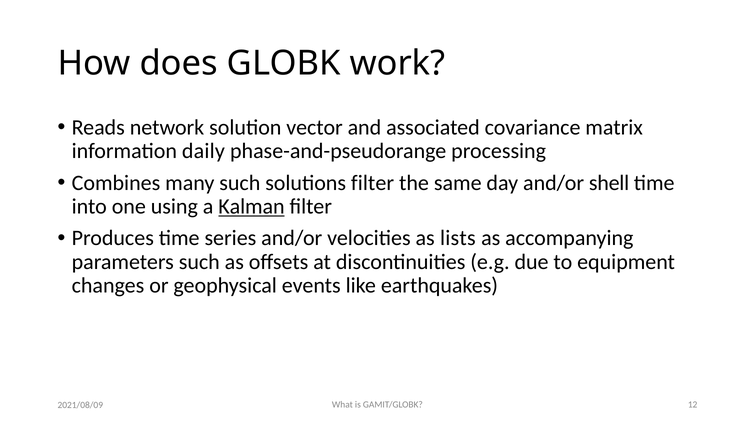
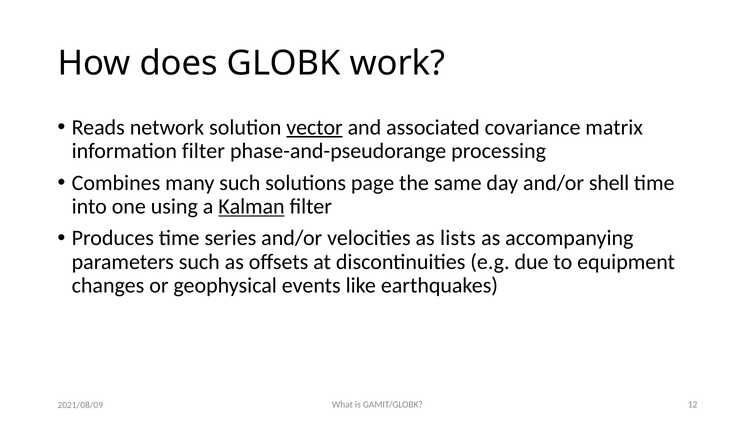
vector underline: none -> present
information daily: daily -> filter
solutions filter: filter -> page
